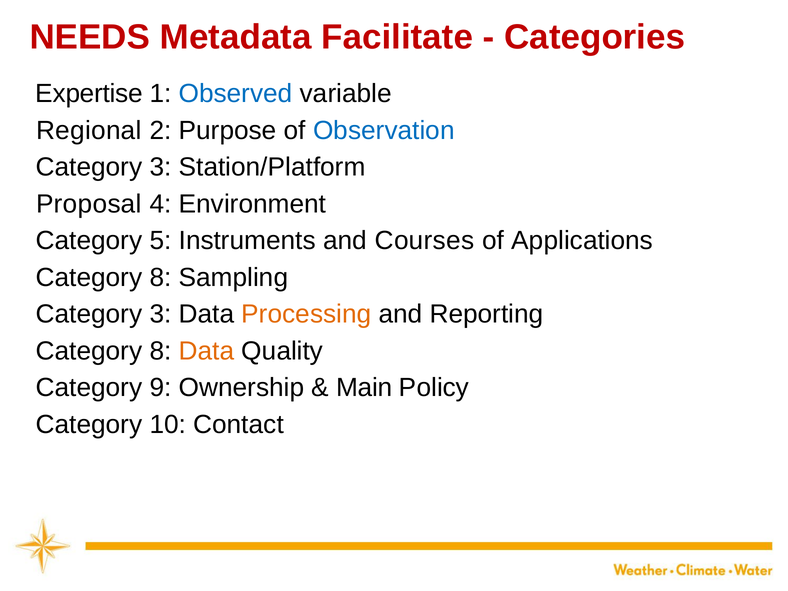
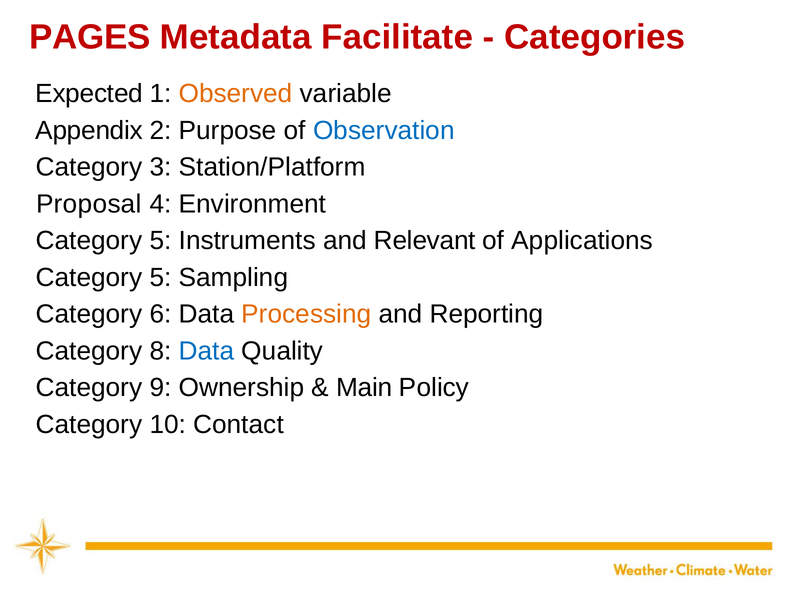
NEEDS: NEEDS -> PAGES
Expertise: Expertise -> Expected
Observed colour: blue -> orange
Regional: Regional -> Appendix
Courses: Courses -> Relevant
8 at (161, 277): 8 -> 5
3 at (161, 314): 3 -> 6
Data at (206, 351) colour: orange -> blue
